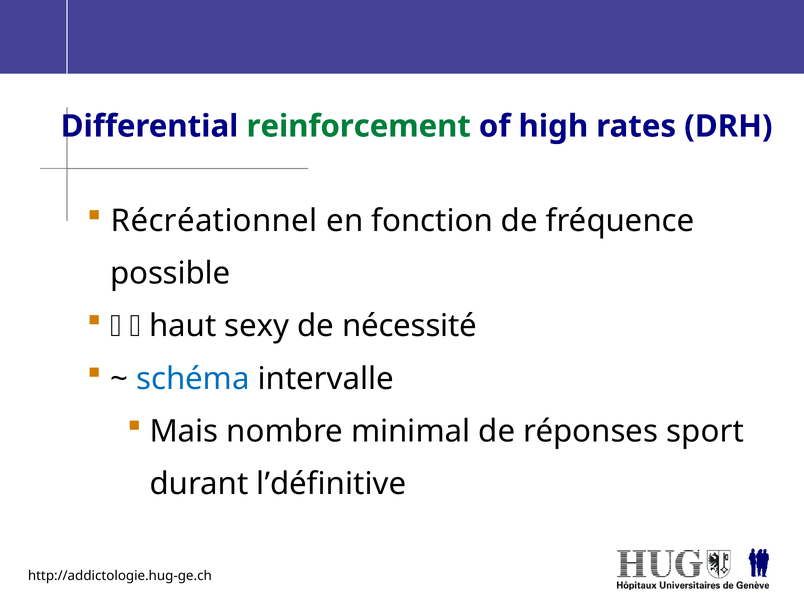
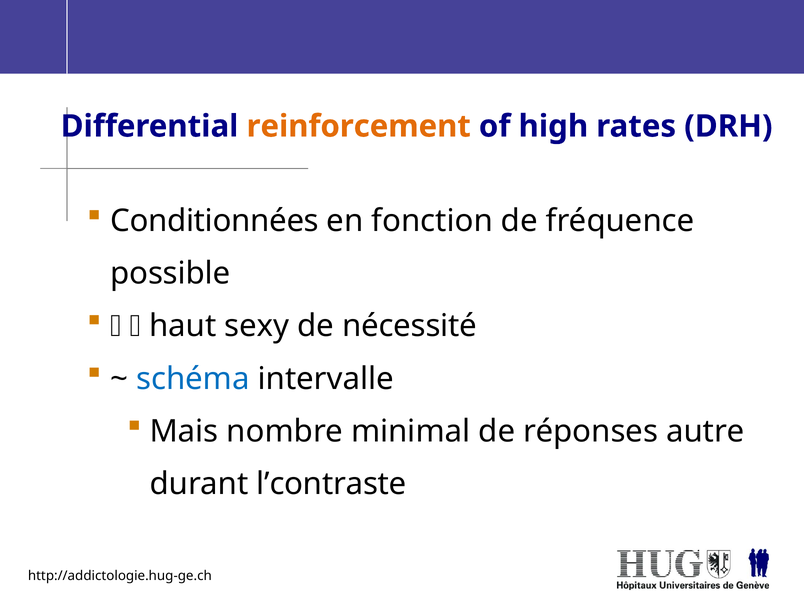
reinforcement colour: green -> orange
Récréationnel: Récréationnel -> Conditionnées
sport: sport -> autre
l’définitive: l’définitive -> l’contraste
